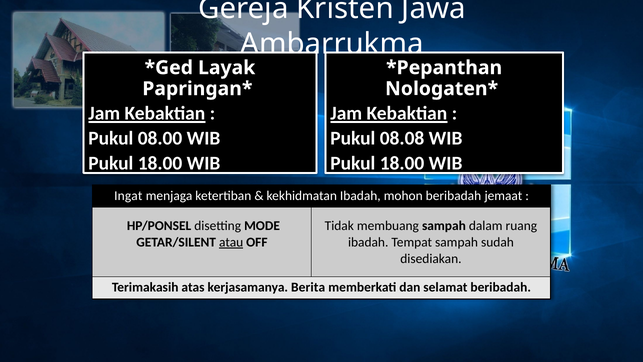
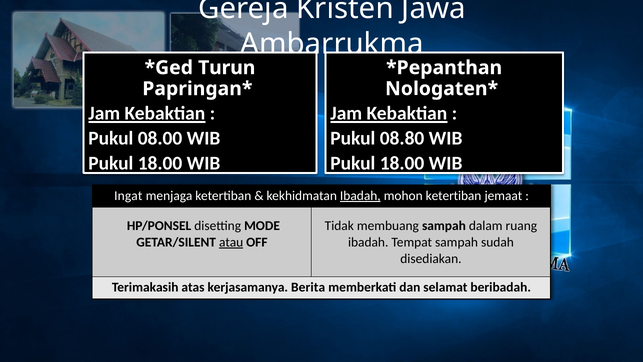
Layak: Layak -> Turun
08.08: 08.08 -> 08.80
Ibadah at (360, 196) underline: none -> present
mohon beribadah: beribadah -> ketertiban
